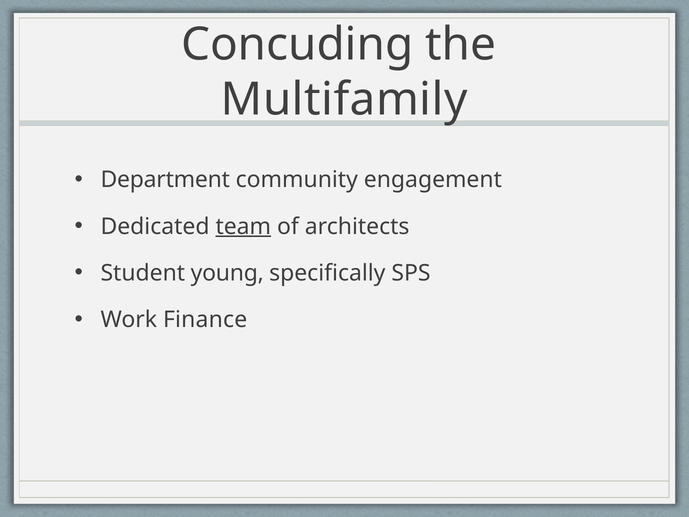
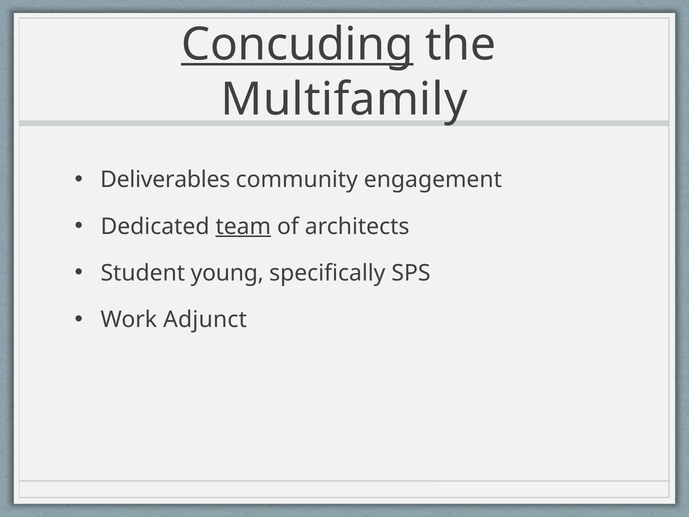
Concuding underline: none -> present
Department: Department -> Deliverables
Finance: Finance -> Adjunct
